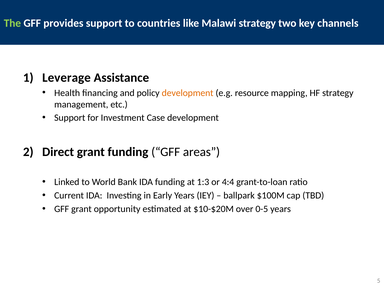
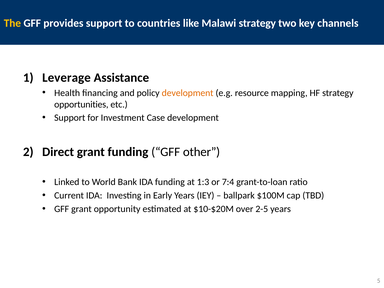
The colour: light green -> yellow
management: management -> opportunities
areas: areas -> other
4:4: 4:4 -> 7:4
0-5: 0-5 -> 2-5
